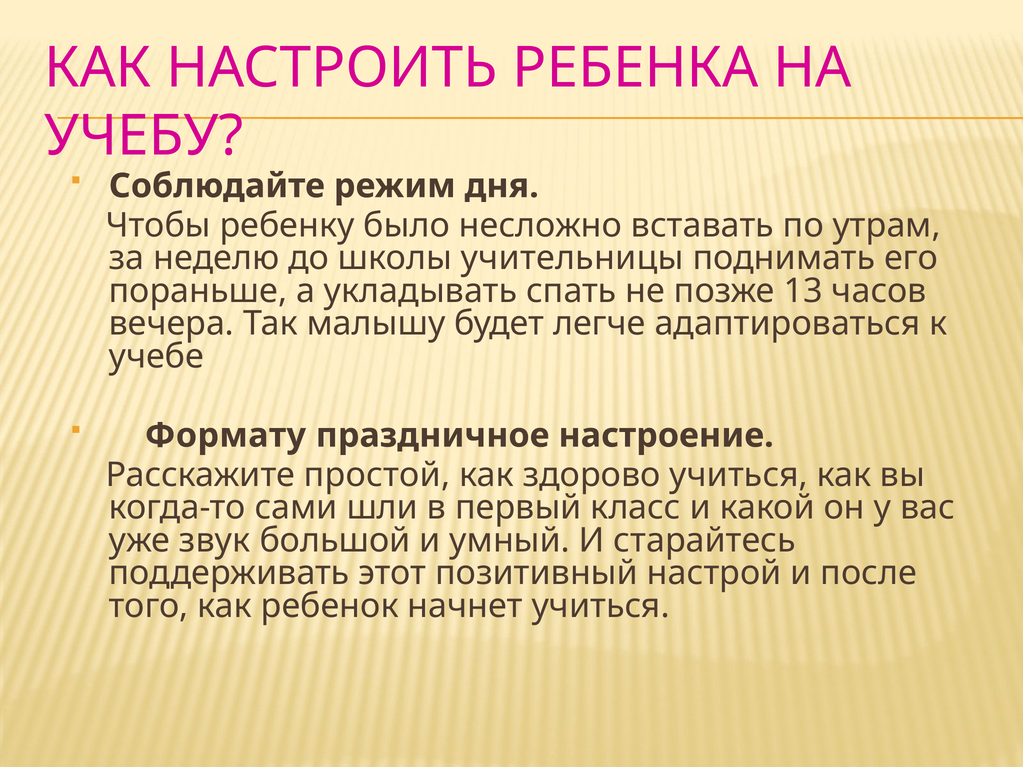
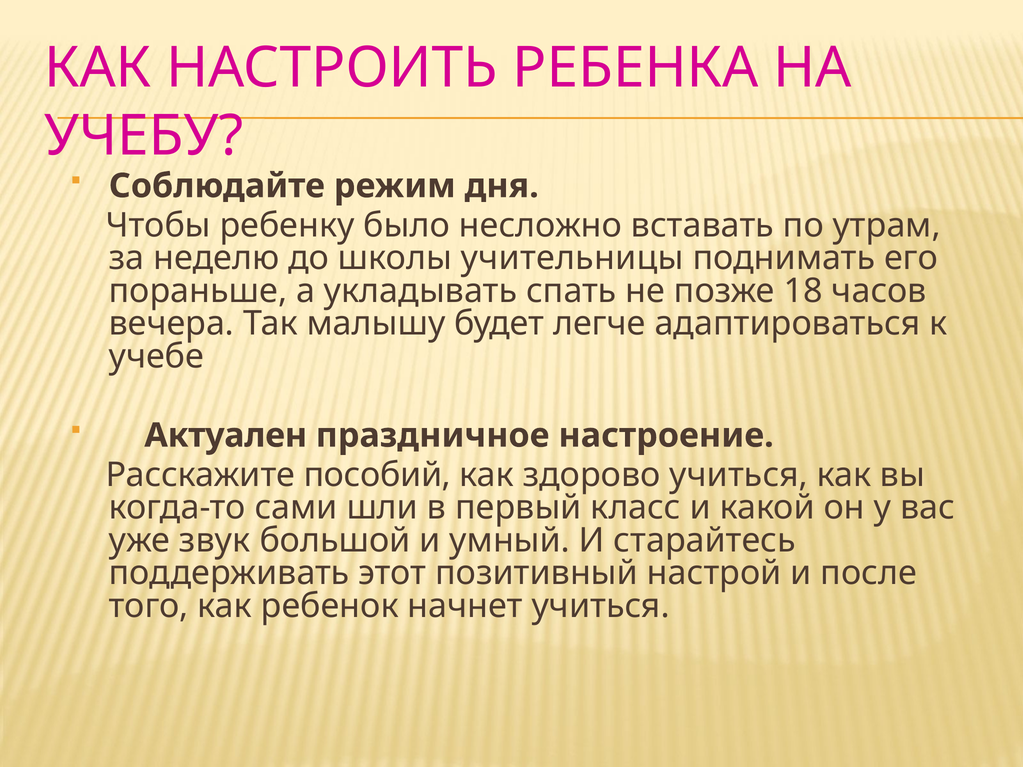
13: 13 -> 18
Формату: Формату -> Актуален
простой: простой -> пособий
